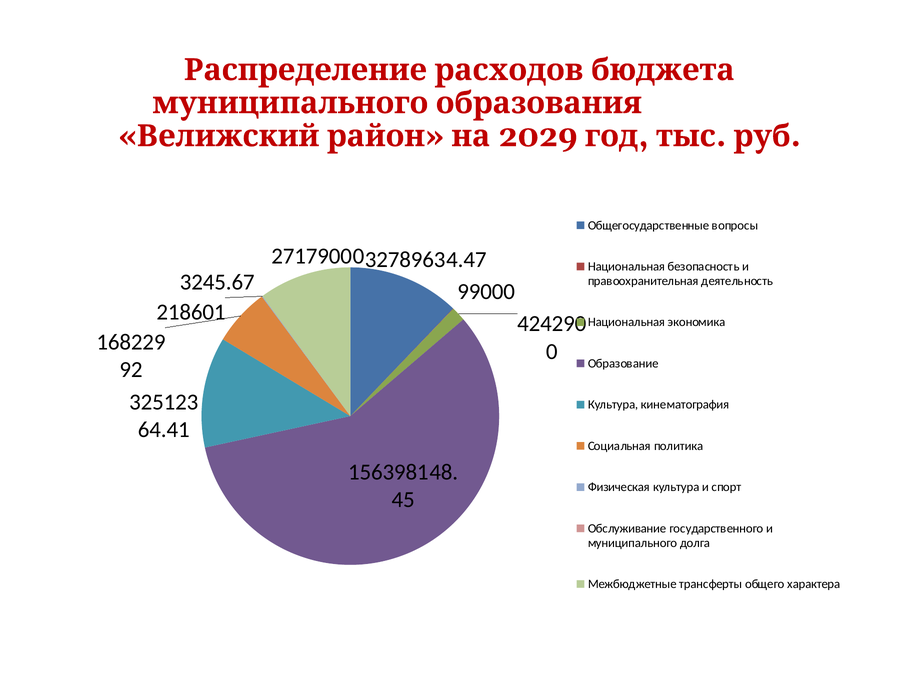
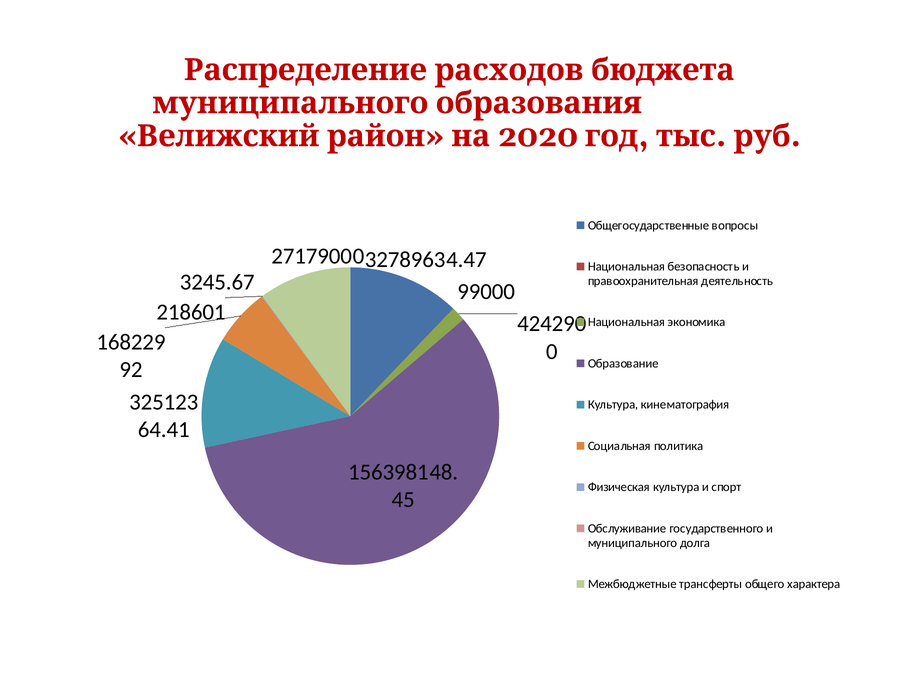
2029: 2029 -> 2020
